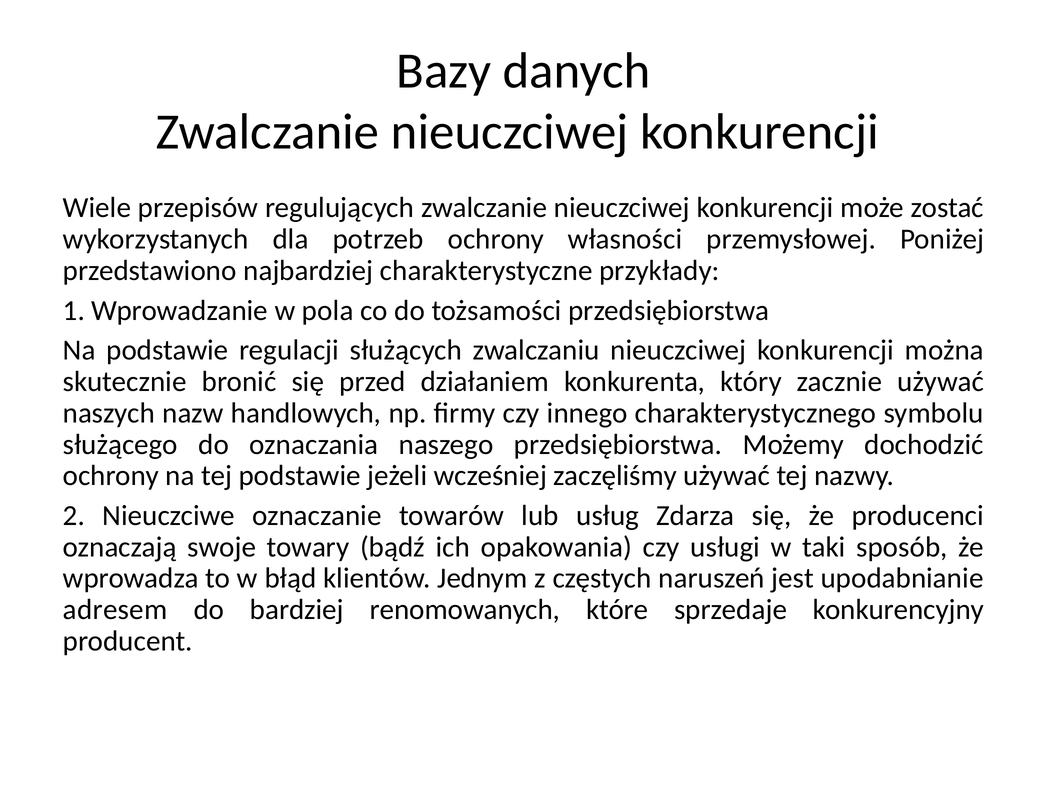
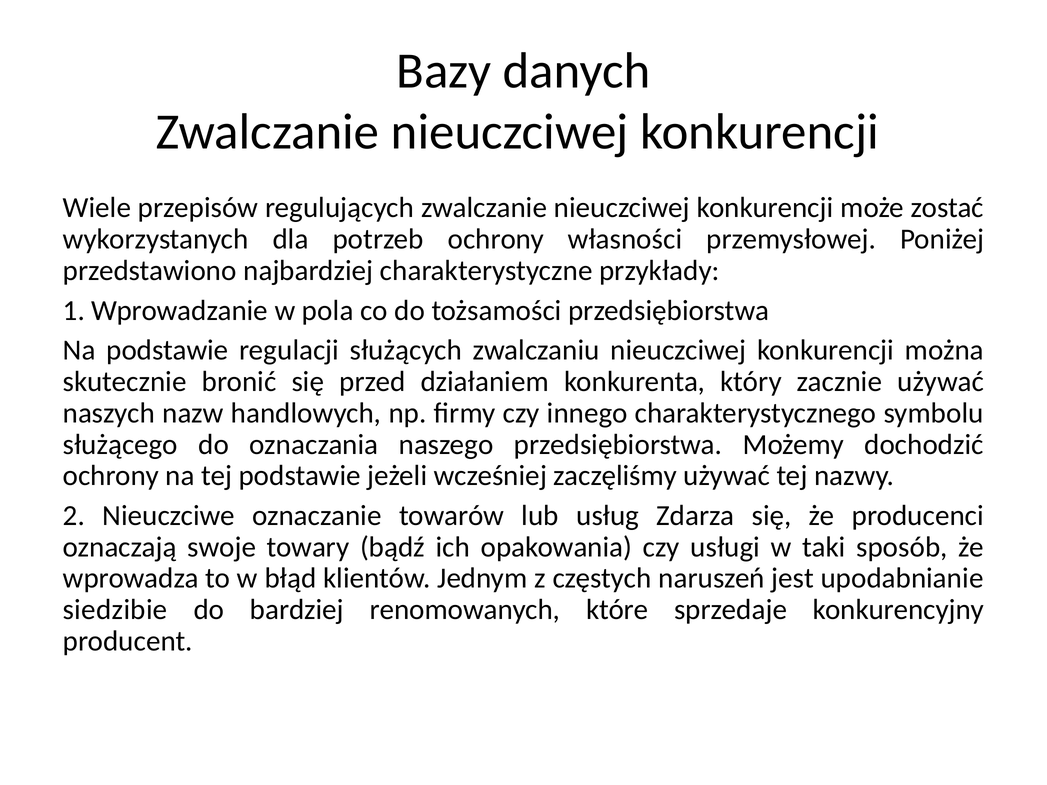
adresem: adresem -> siedzibie
